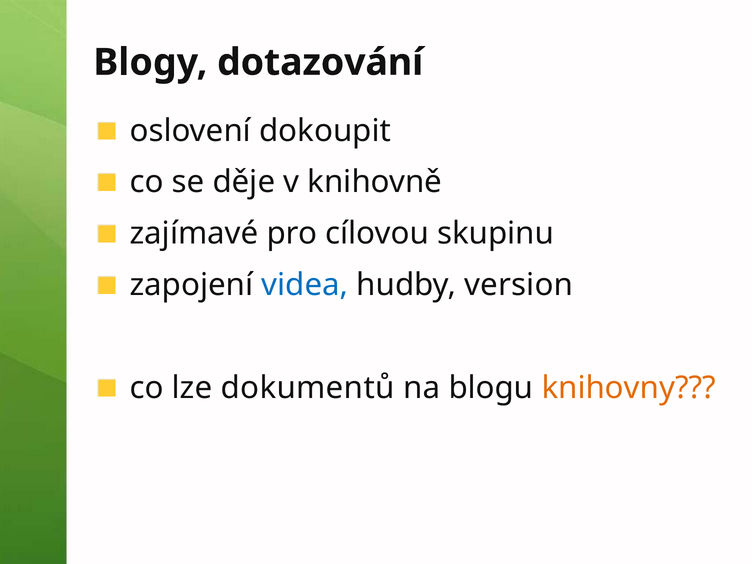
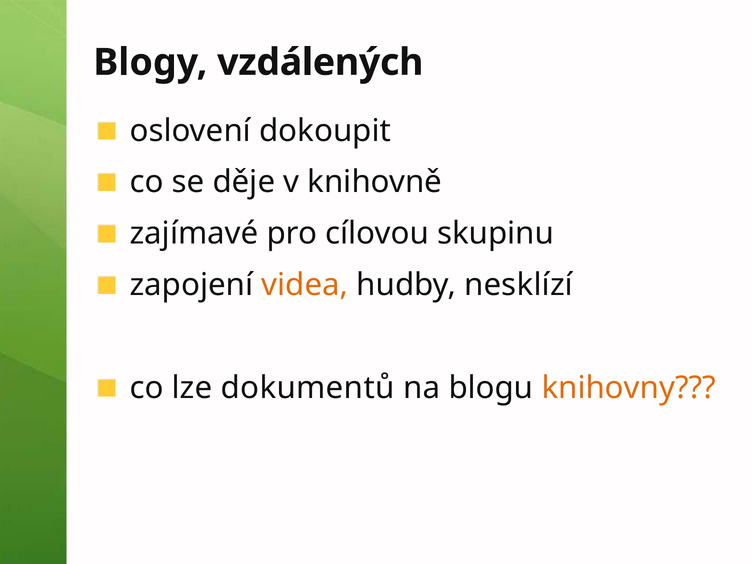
dotazování: dotazování -> vzdálených
videa colour: blue -> orange
version: version -> nesklízí
